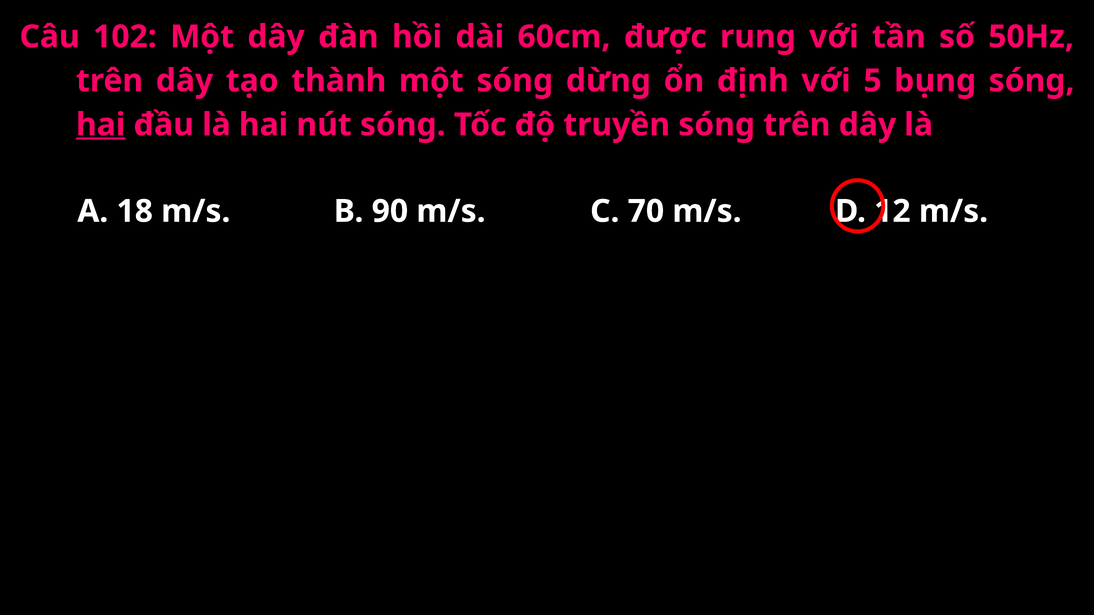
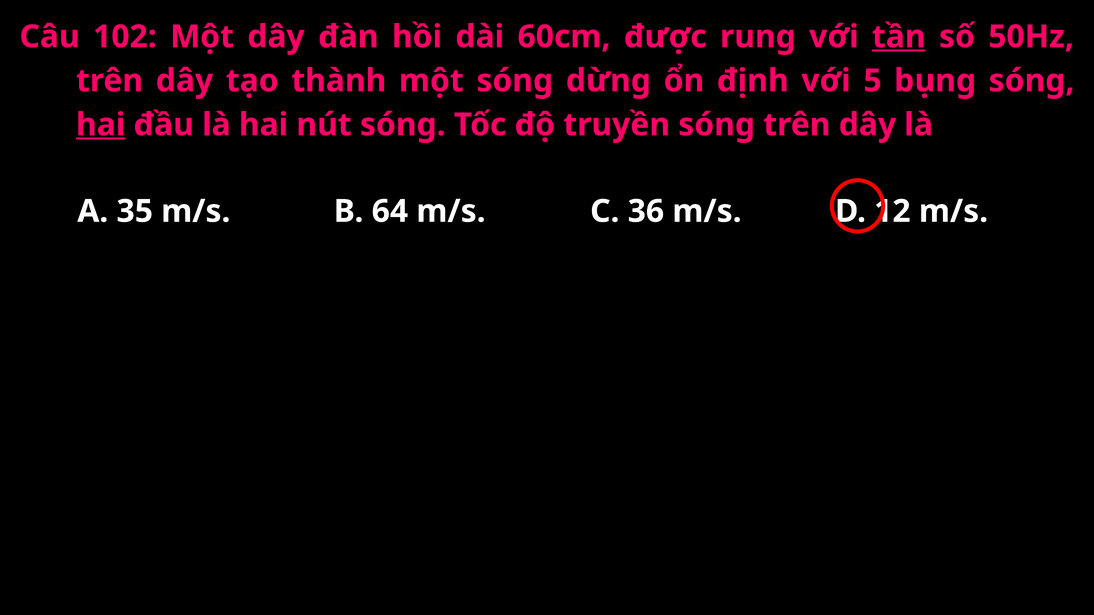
tần underline: none -> present
18: 18 -> 35
90: 90 -> 64
70: 70 -> 36
